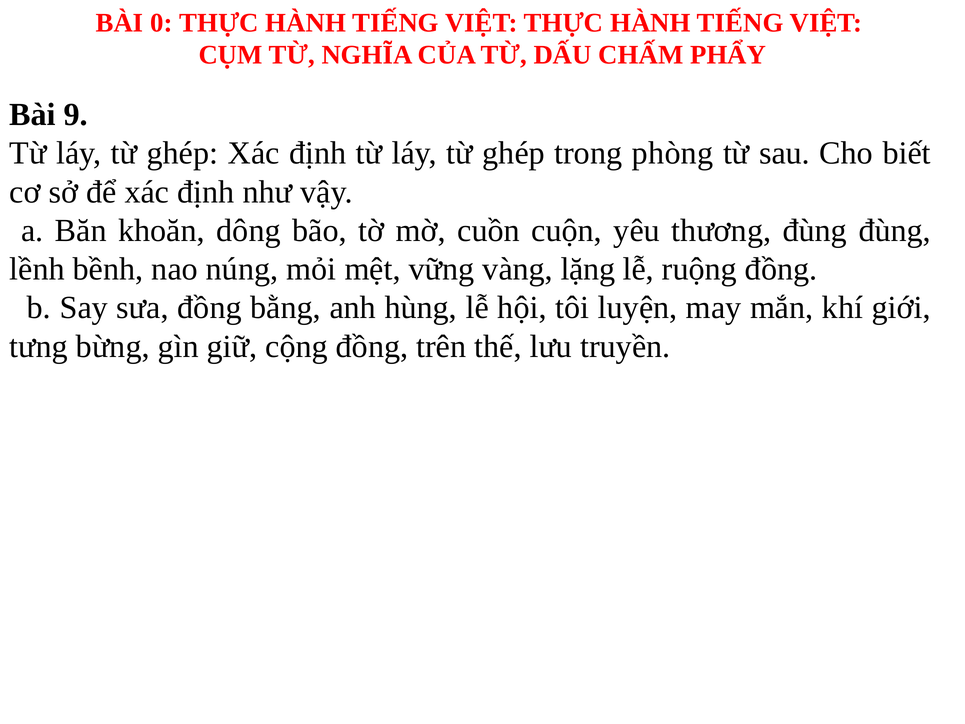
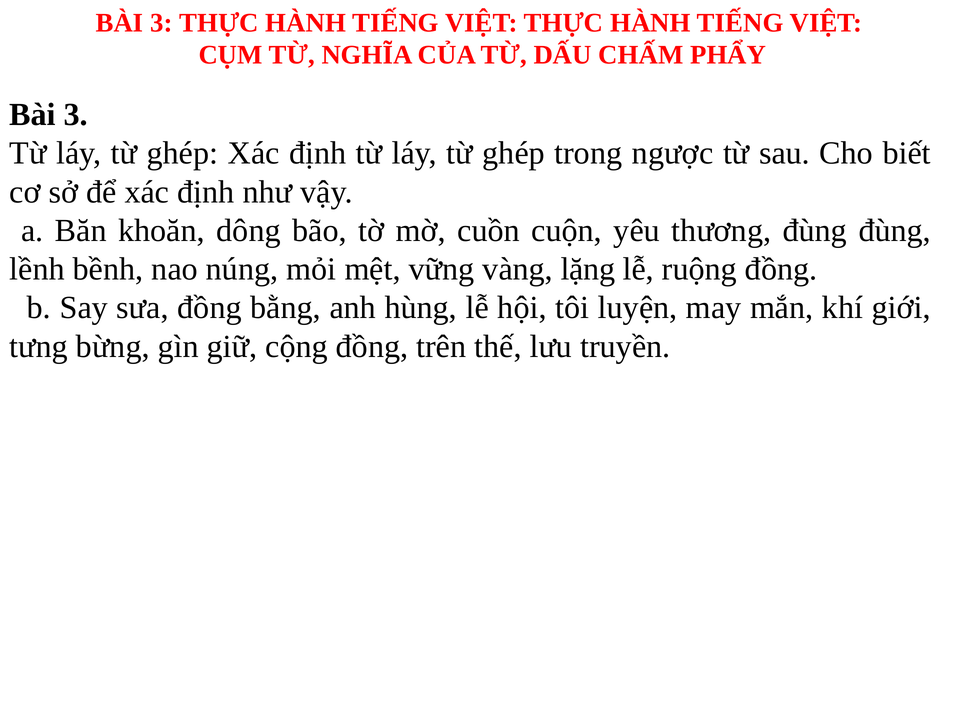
0 at (161, 23): 0 -> 3
9 at (76, 115): 9 -> 3
phòng: phòng -> ngược
